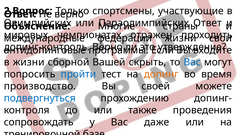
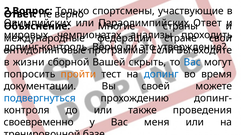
отражен: отражен -> анализы
федерации жизни: жизни -> стране
пройти colour: blue -> orange
допинг colour: orange -> blue
производство: производство -> документации
сопровождать: сопровождать -> своевременно
даже: даже -> меня
